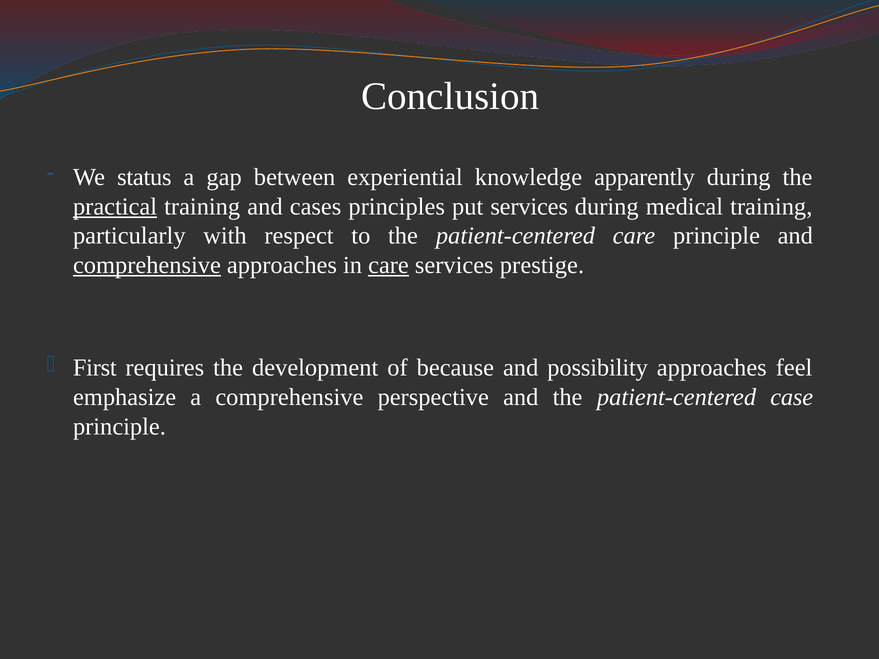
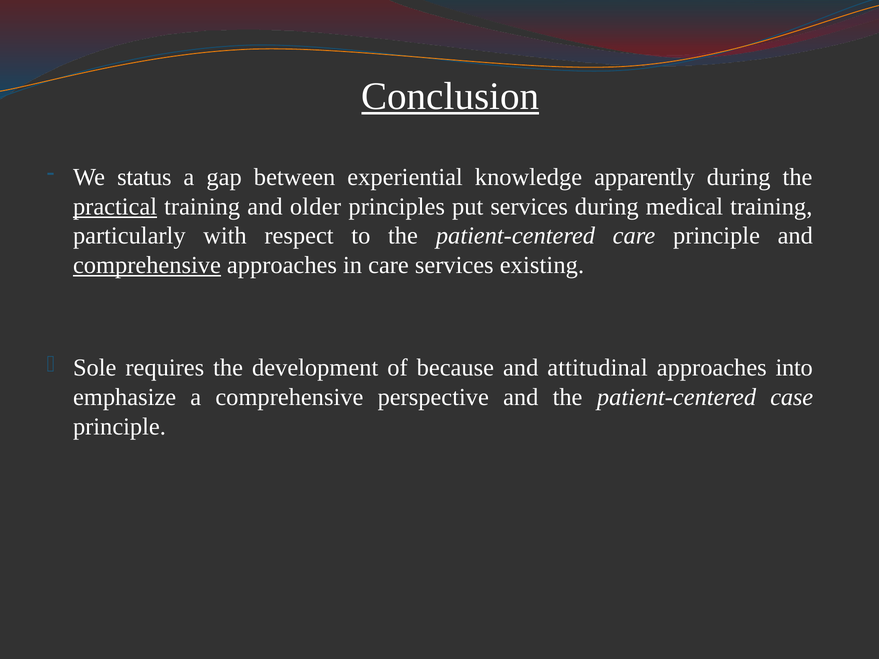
Conclusion underline: none -> present
cases: cases -> older
care at (389, 265) underline: present -> none
prestige: prestige -> existing
First: First -> Sole
possibility: possibility -> attitudinal
feel: feel -> into
